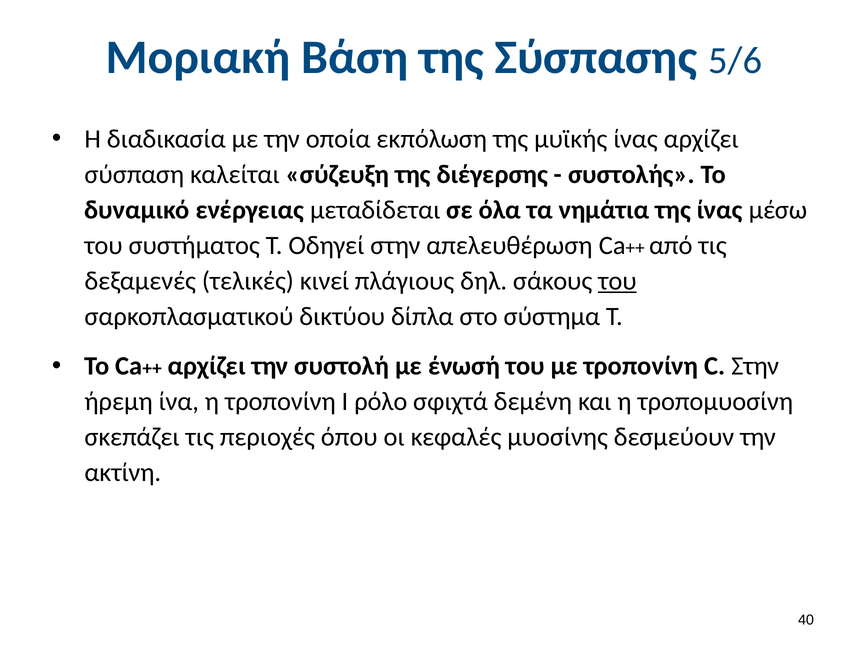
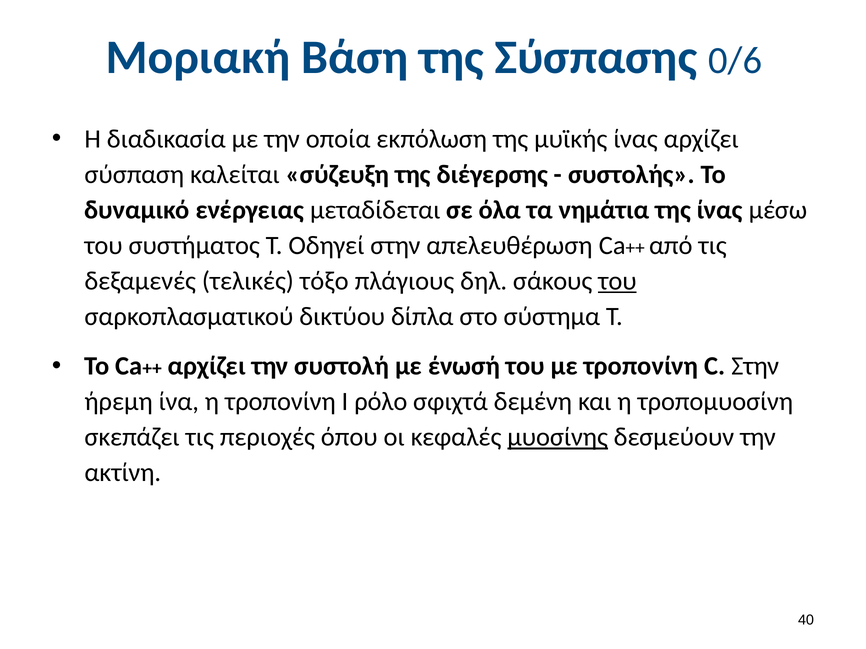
5/6: 5/6 -> 0/6
κινεί: κινεί -> τόξο
μυοσίνης underline: none -> present
